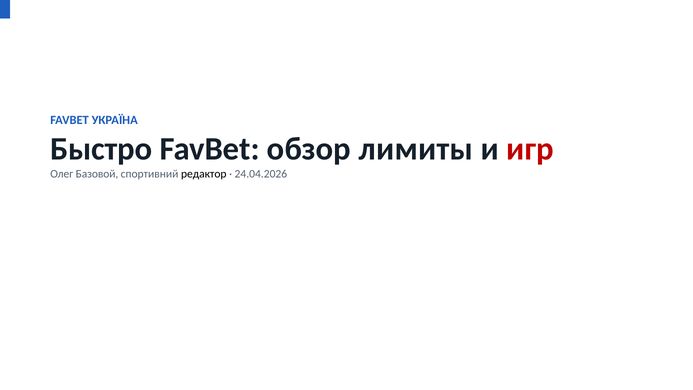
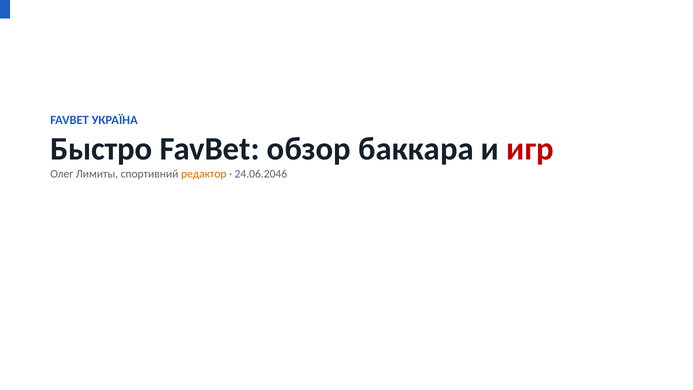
лимиты: лимиты -> баккара
Базовой: Базовой -> Лимиты
редактор colour: black -> orange
24.04.2026: 24.04.2026 -> 24.06.2046
